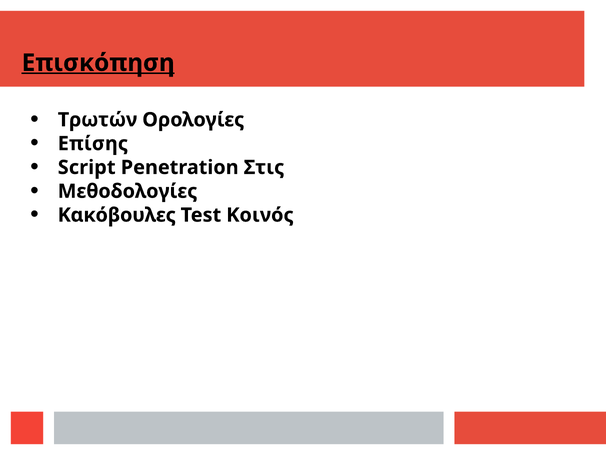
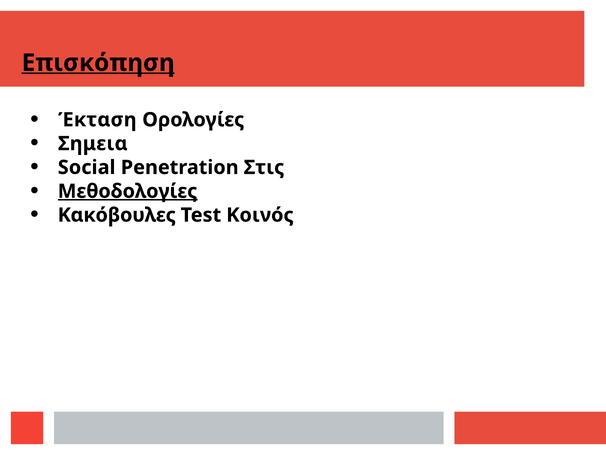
Τρωτών: Τρωτών -> Έκταση
Επίσης: Επίσης -> Σημεια
Script: Script -> Social
Μεθοδολογίες underline: none -> present
